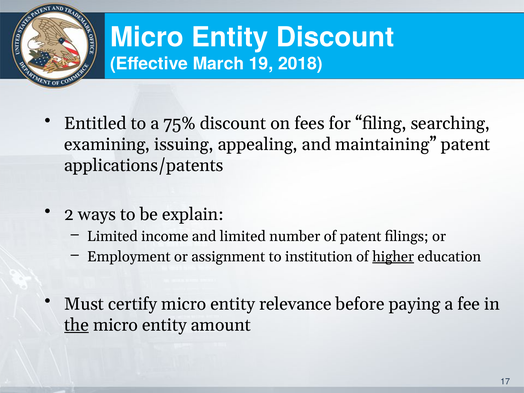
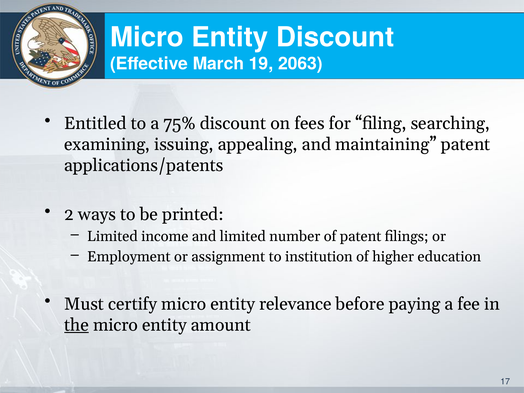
2018: 2018 -> 2063
explain: explain -> printed
higher underline: present -> none
